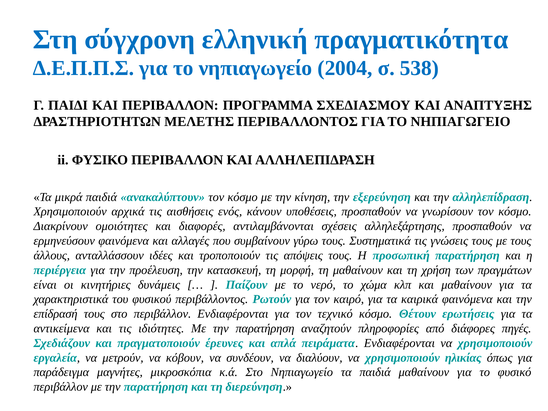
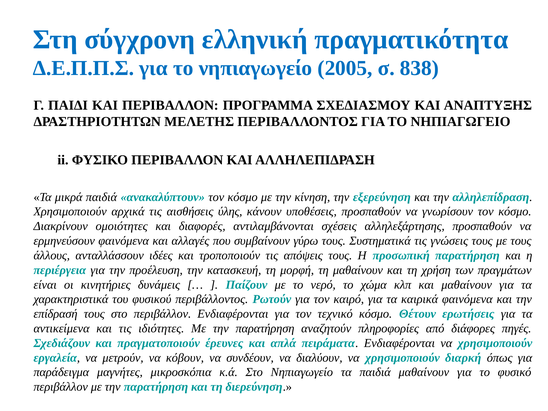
2004: 2004 -> 2005
538: 538 -> 838
ενός: ενός -> ύλης
ηλικίας: ηλικίας -> διαρκή
